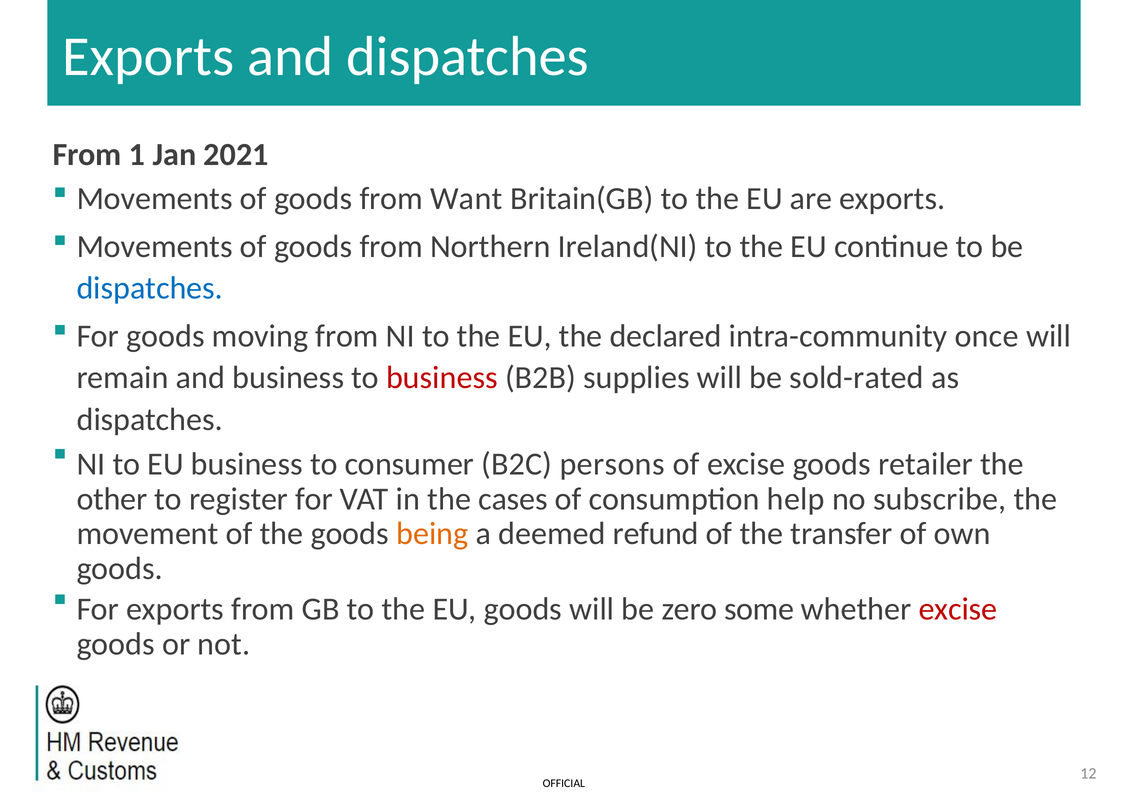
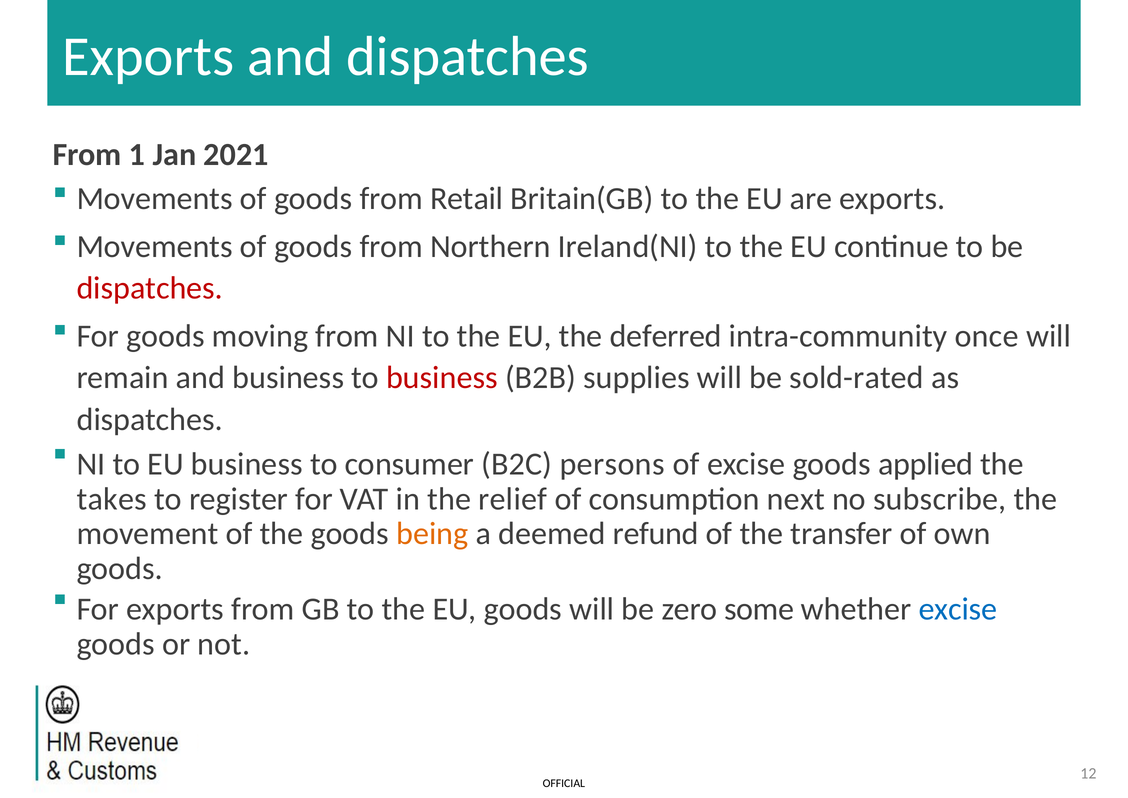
Want: Want -> Retail
dispatches at (150, 288) colour: blue -> red
declared: declared -> deferred
retailer: retailer -> applied
other: other -> takes
cases: cases -> relief
help: help -> next
excise at (958, 609) colour: red -> blue
